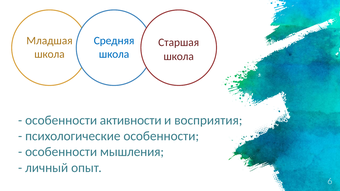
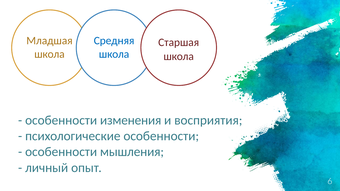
активности: активности -> изменения
